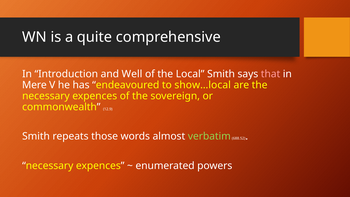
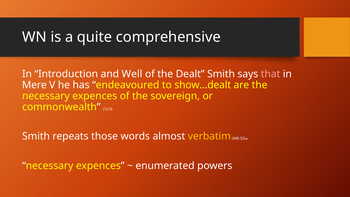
Local: Local -> Dealt
show…local: show…local -> show…dealt
verbatim colour: light green -> yellow
